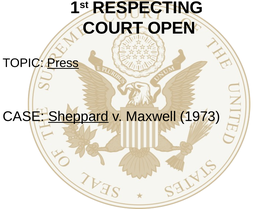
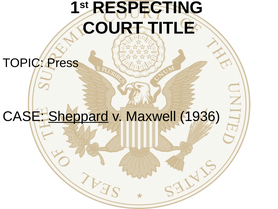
OPEN: OPEN -> TITLE
Press underline: present -> none
1973: 1973 -> 1936
